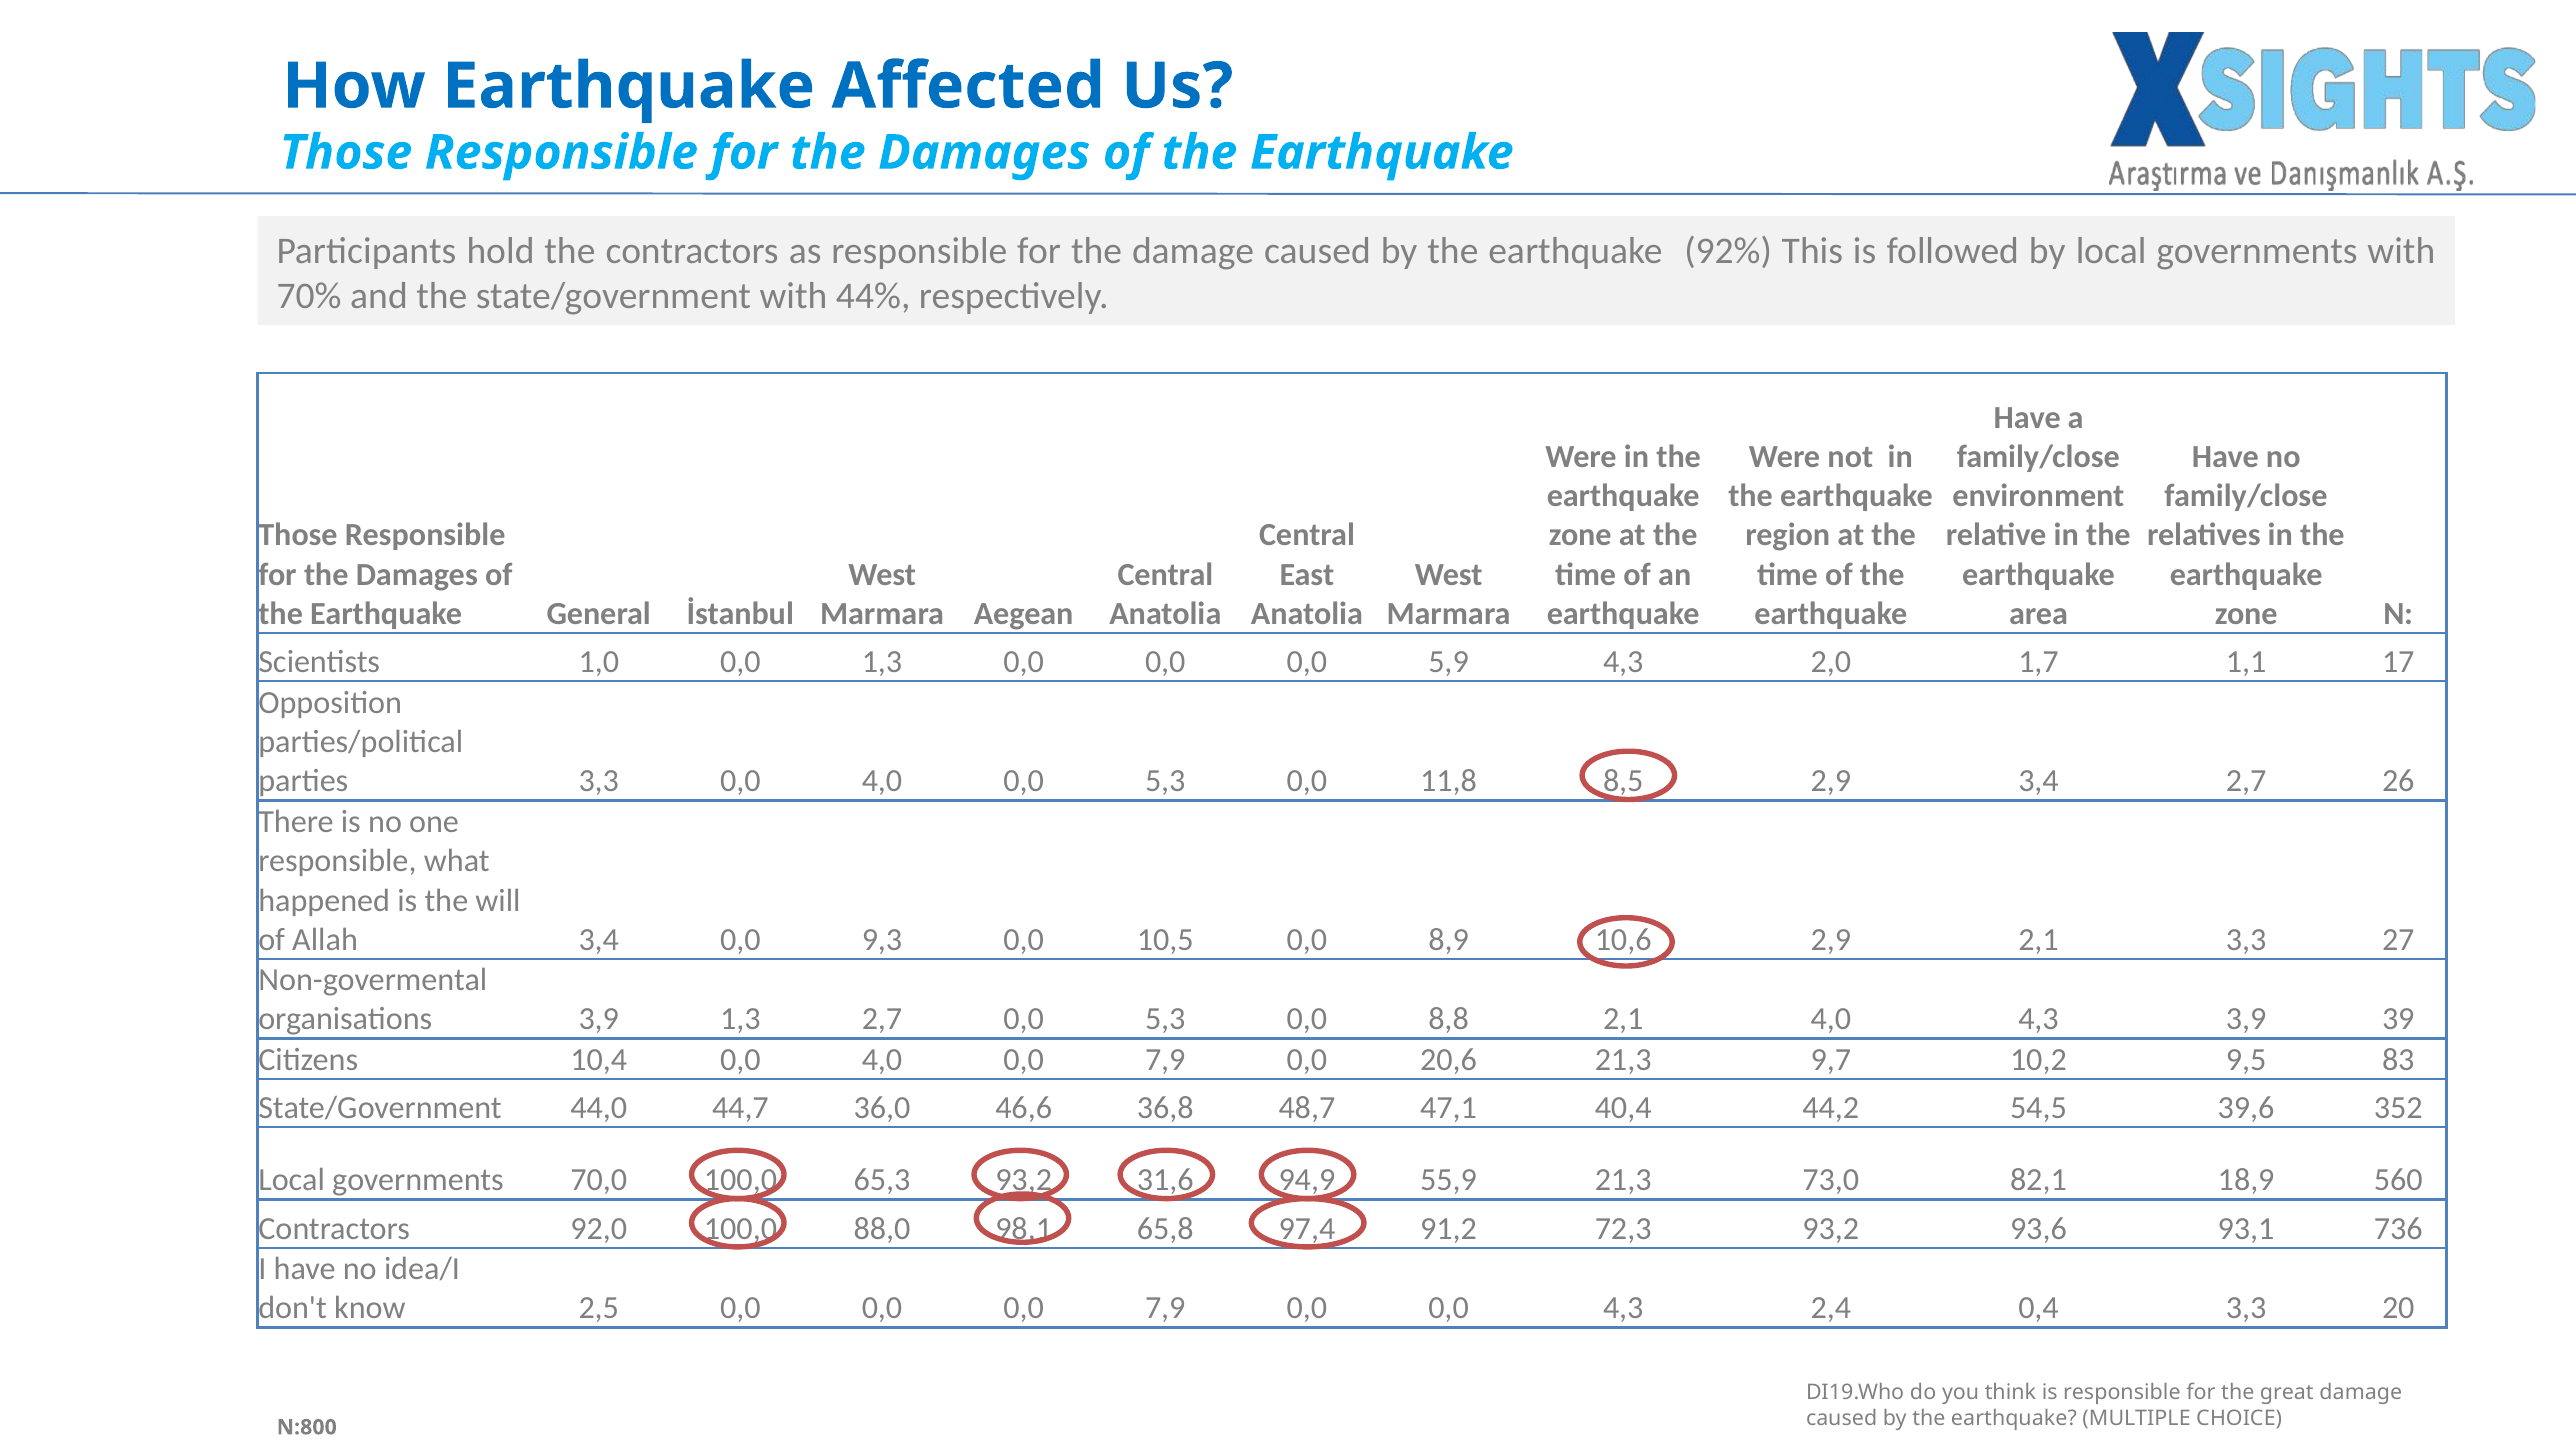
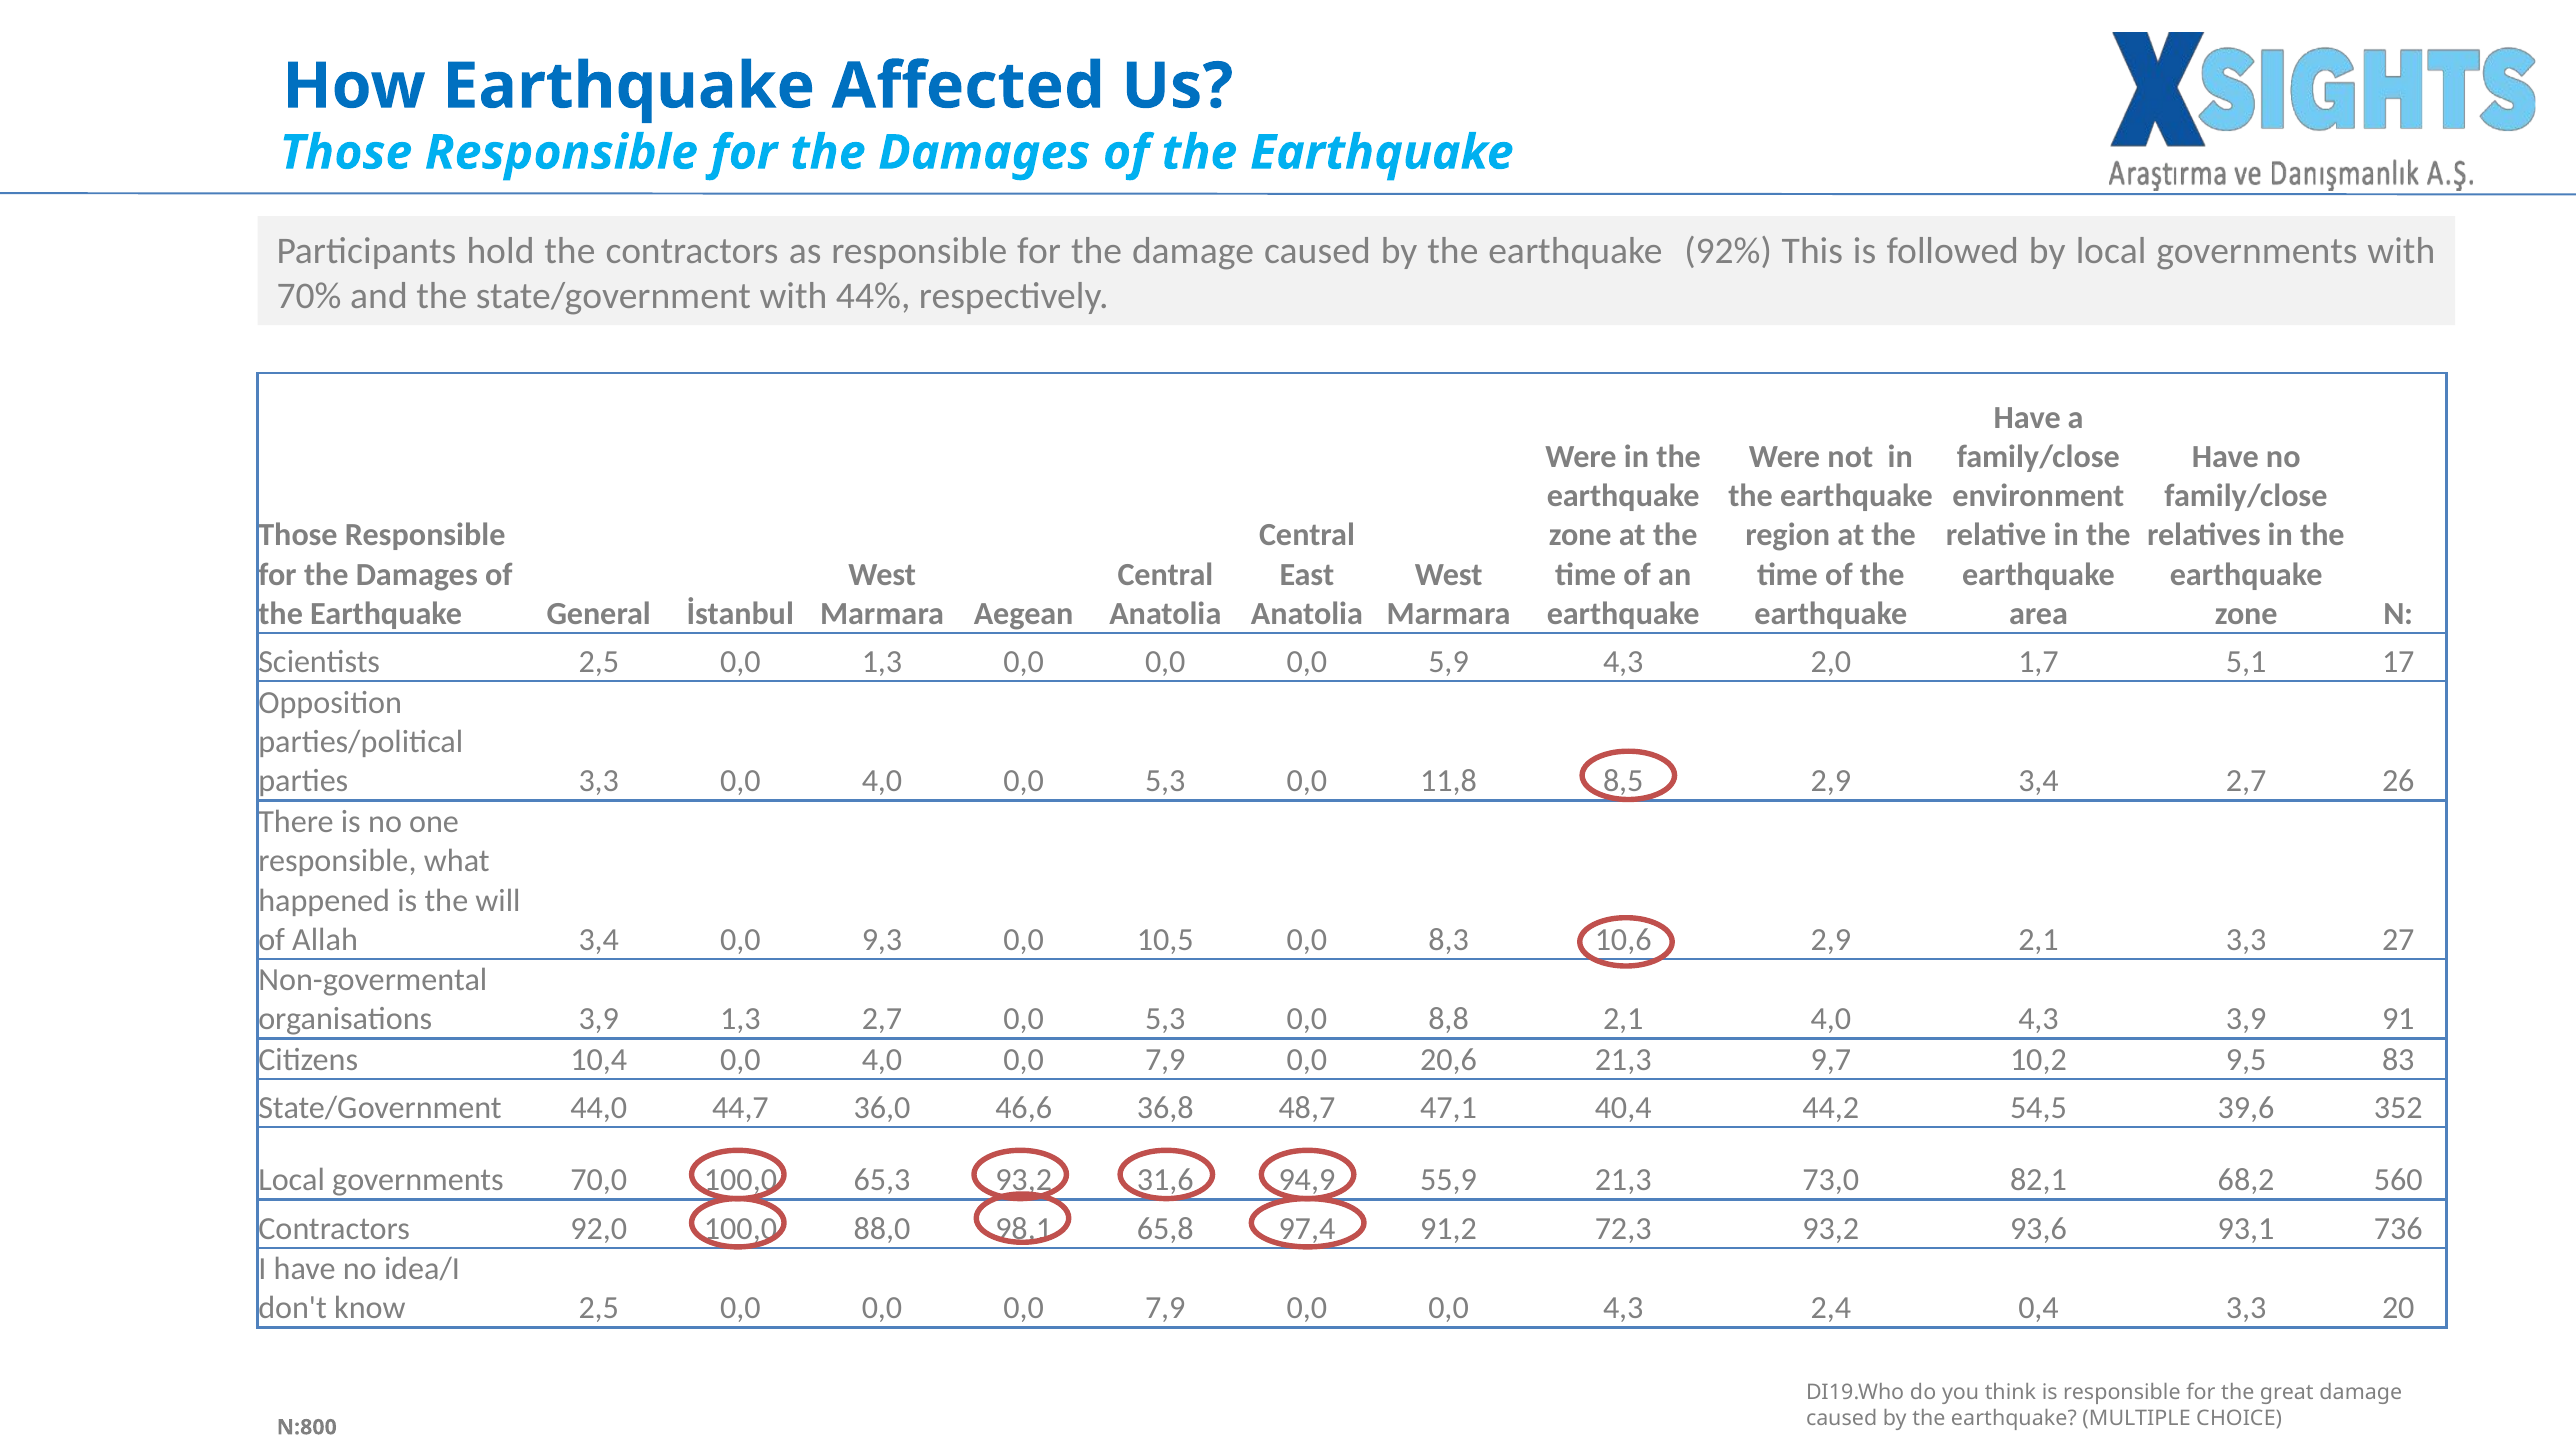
Scientists 1,0: 1,0 -> 2,5
1,1: 1,1 -> 5,1
8,9: 8,9 -> 8,3
39: 39 -> 91
18,9: 18,9 -> 68,2
